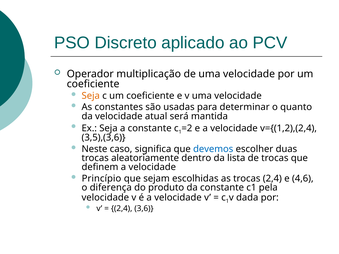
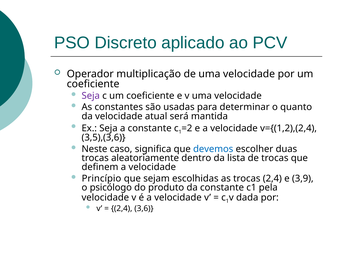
Seja at (91, 96) colour: orange -> purple
4,6: 4,6 -> 3,9
diferença: diferença -> psicólogo
